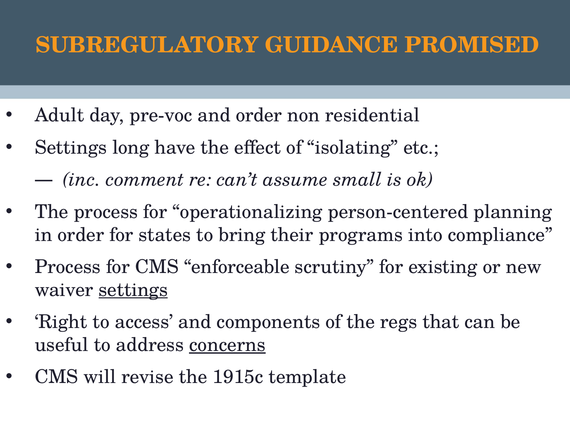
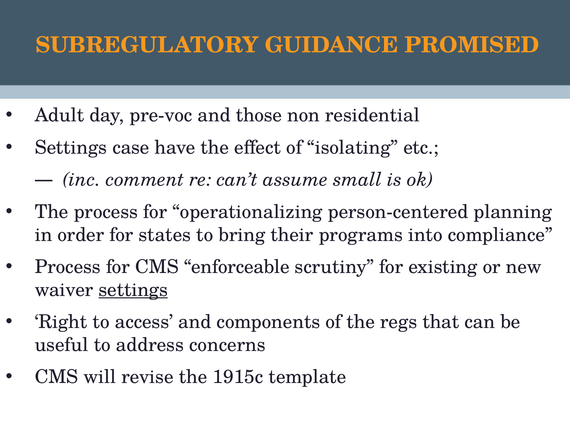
and order: order -> those
long: long -> case
concerns underline: present -> none
